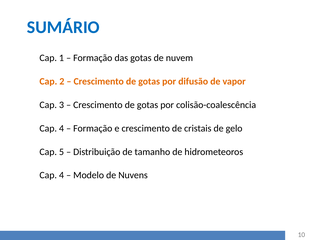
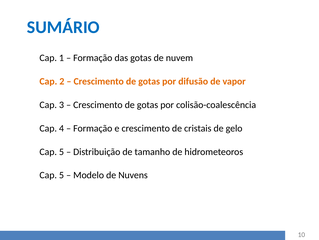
4 at (62, 175): 4 -> 5
